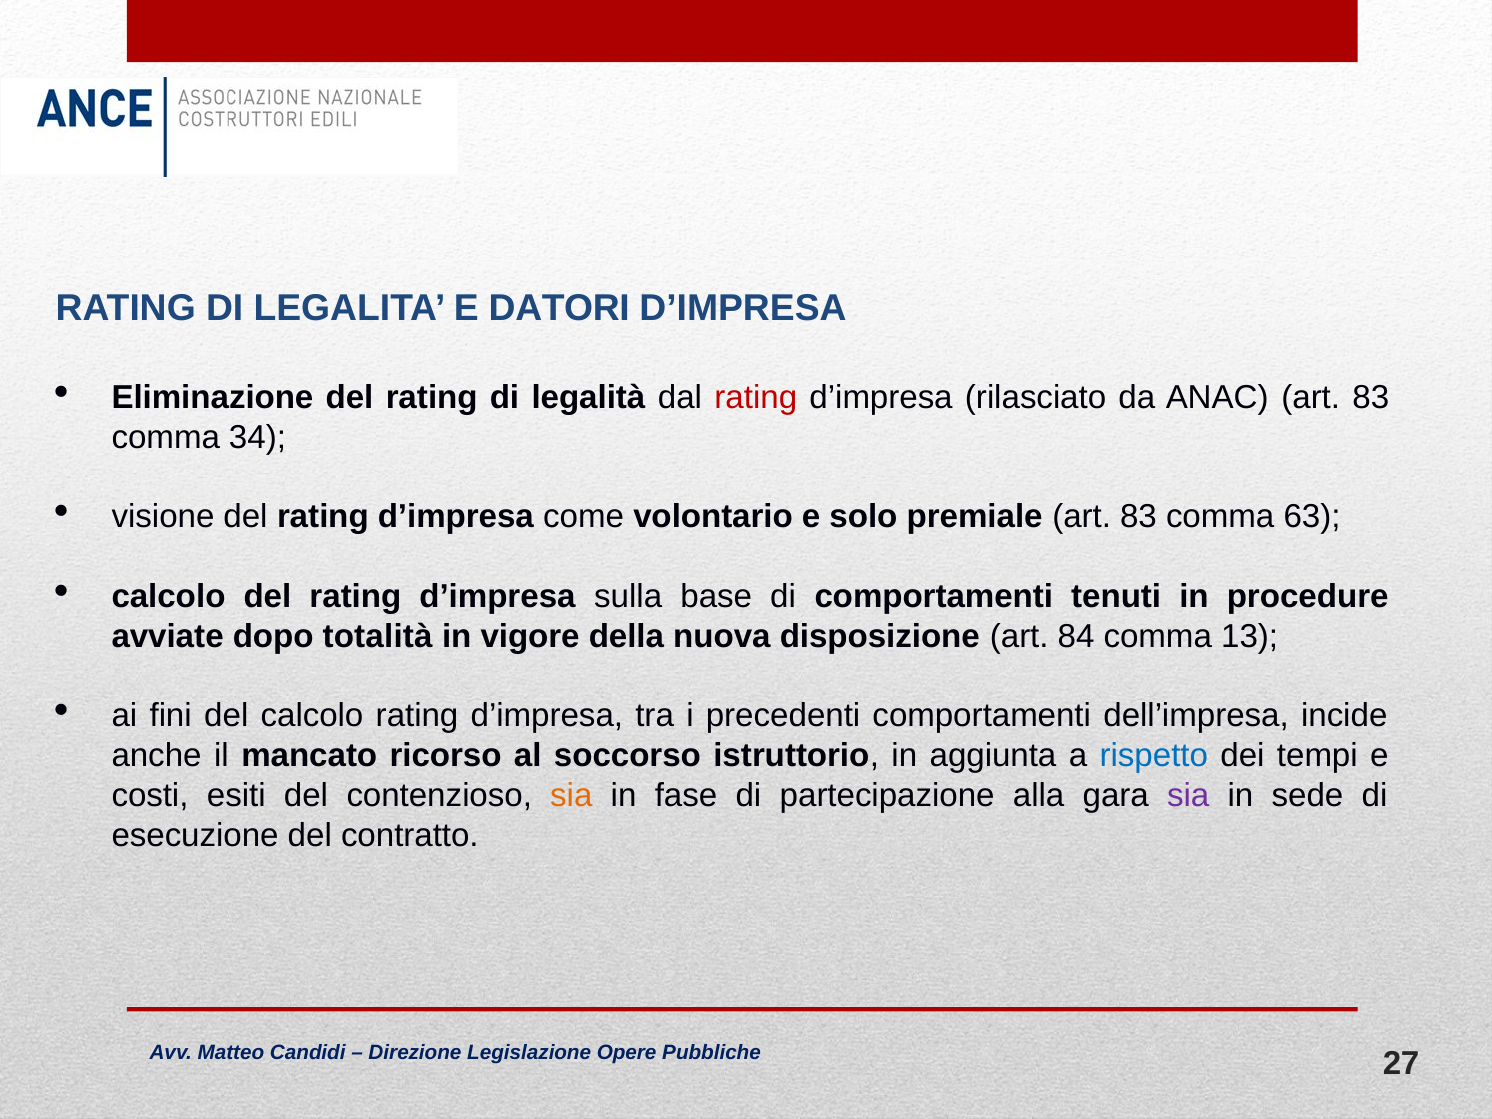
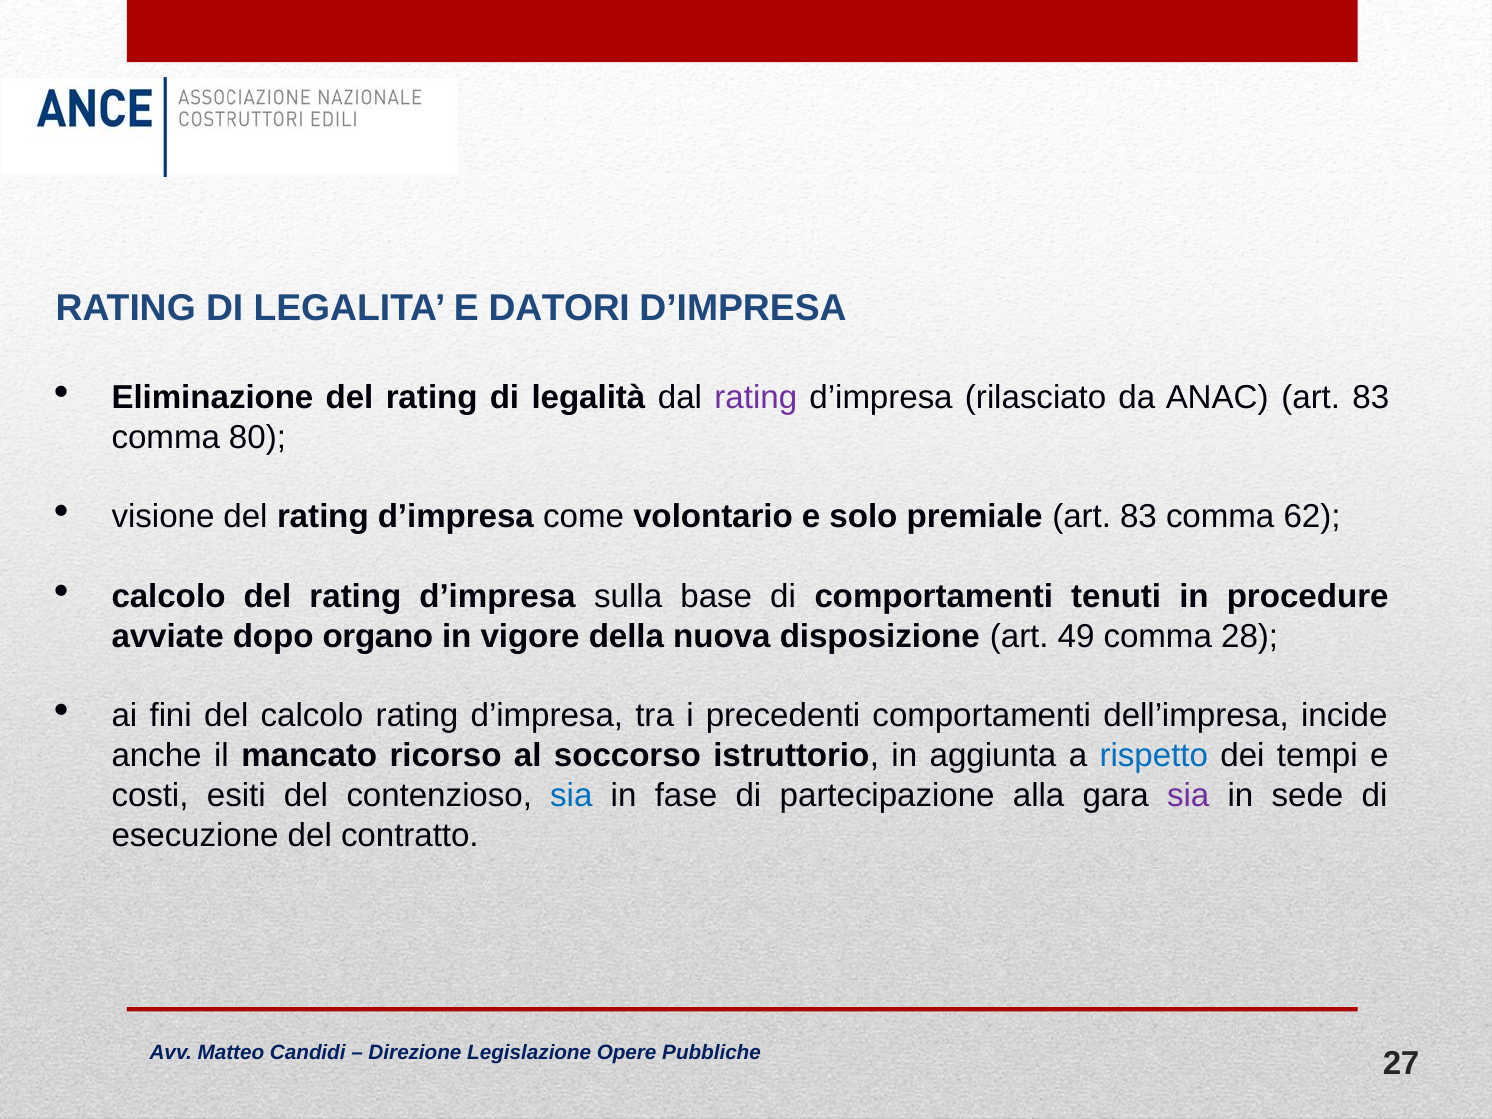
rating at (756, 398) colour: red -> purple
34: 34 -> 80
63: 63 -> 62
totalità: totalità -> organo
84: 84 -> 49
13: 13 -> 28
sia at (571, 795) colour: orange -> blue
